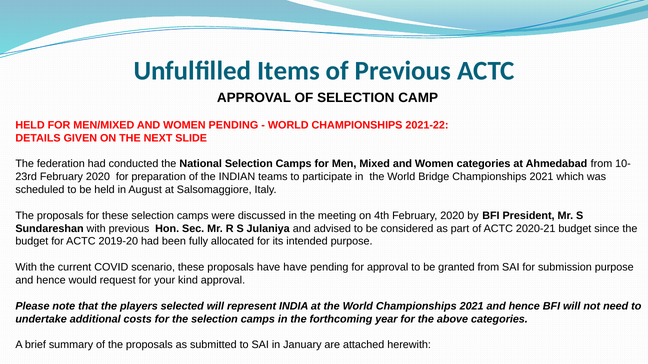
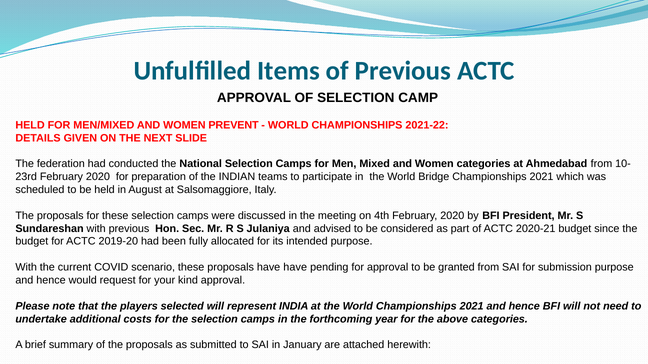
WOMEN PENDING: PENDING -> PREVENT
